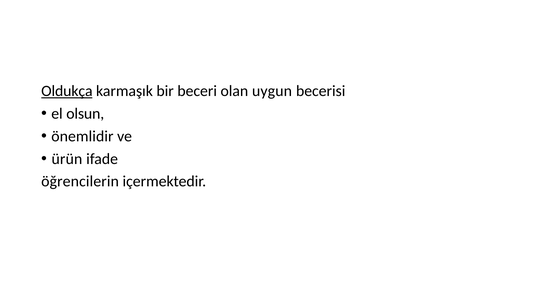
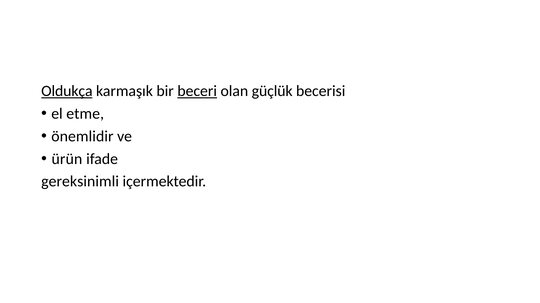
beceri underline: none -> present
uygun: uygun -> güçlük
olsun: olsun -> etme
öğrencilerin: öğrencilerin -> gereksinimli
